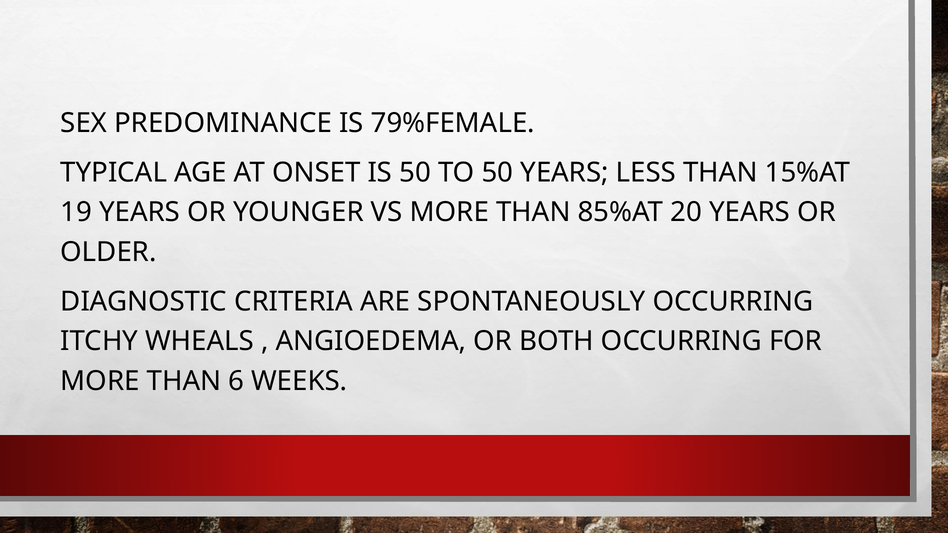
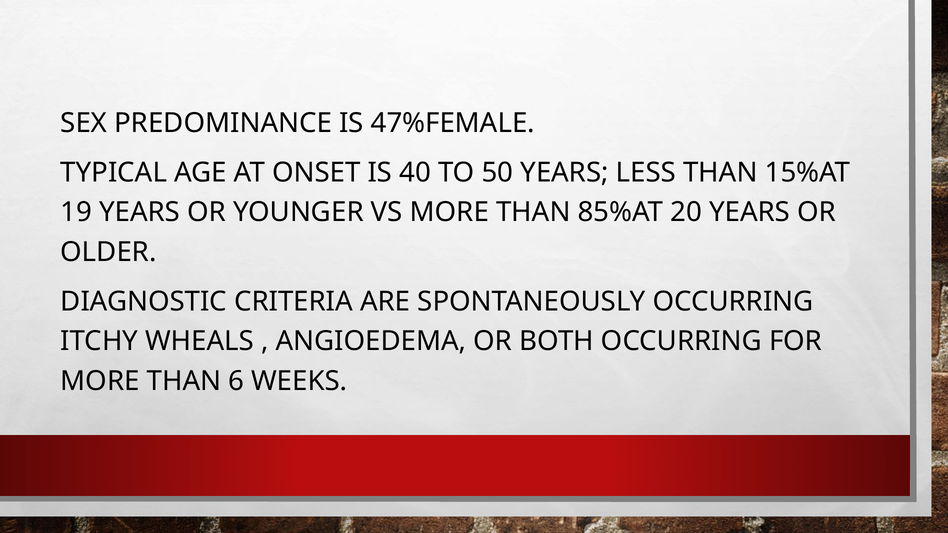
79%FEMALE: 79%FEMALE -> 47%FEMALE
IS 50: 50 -> 40
